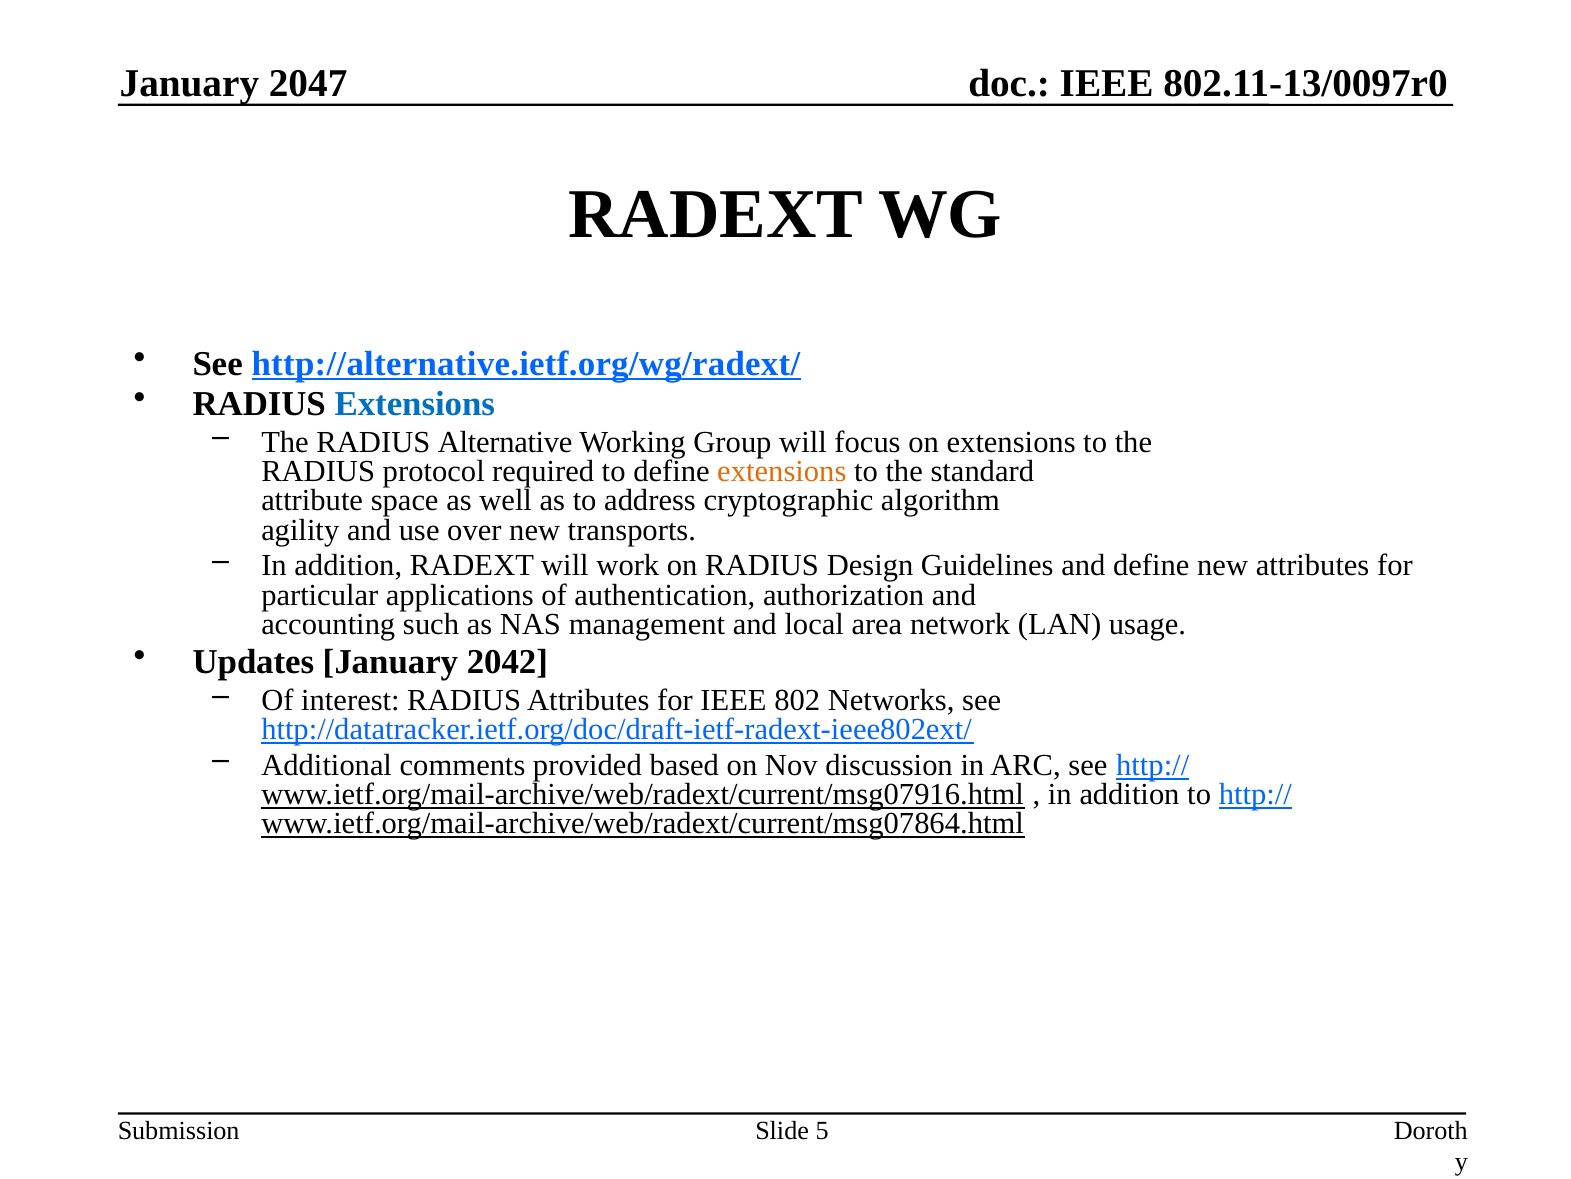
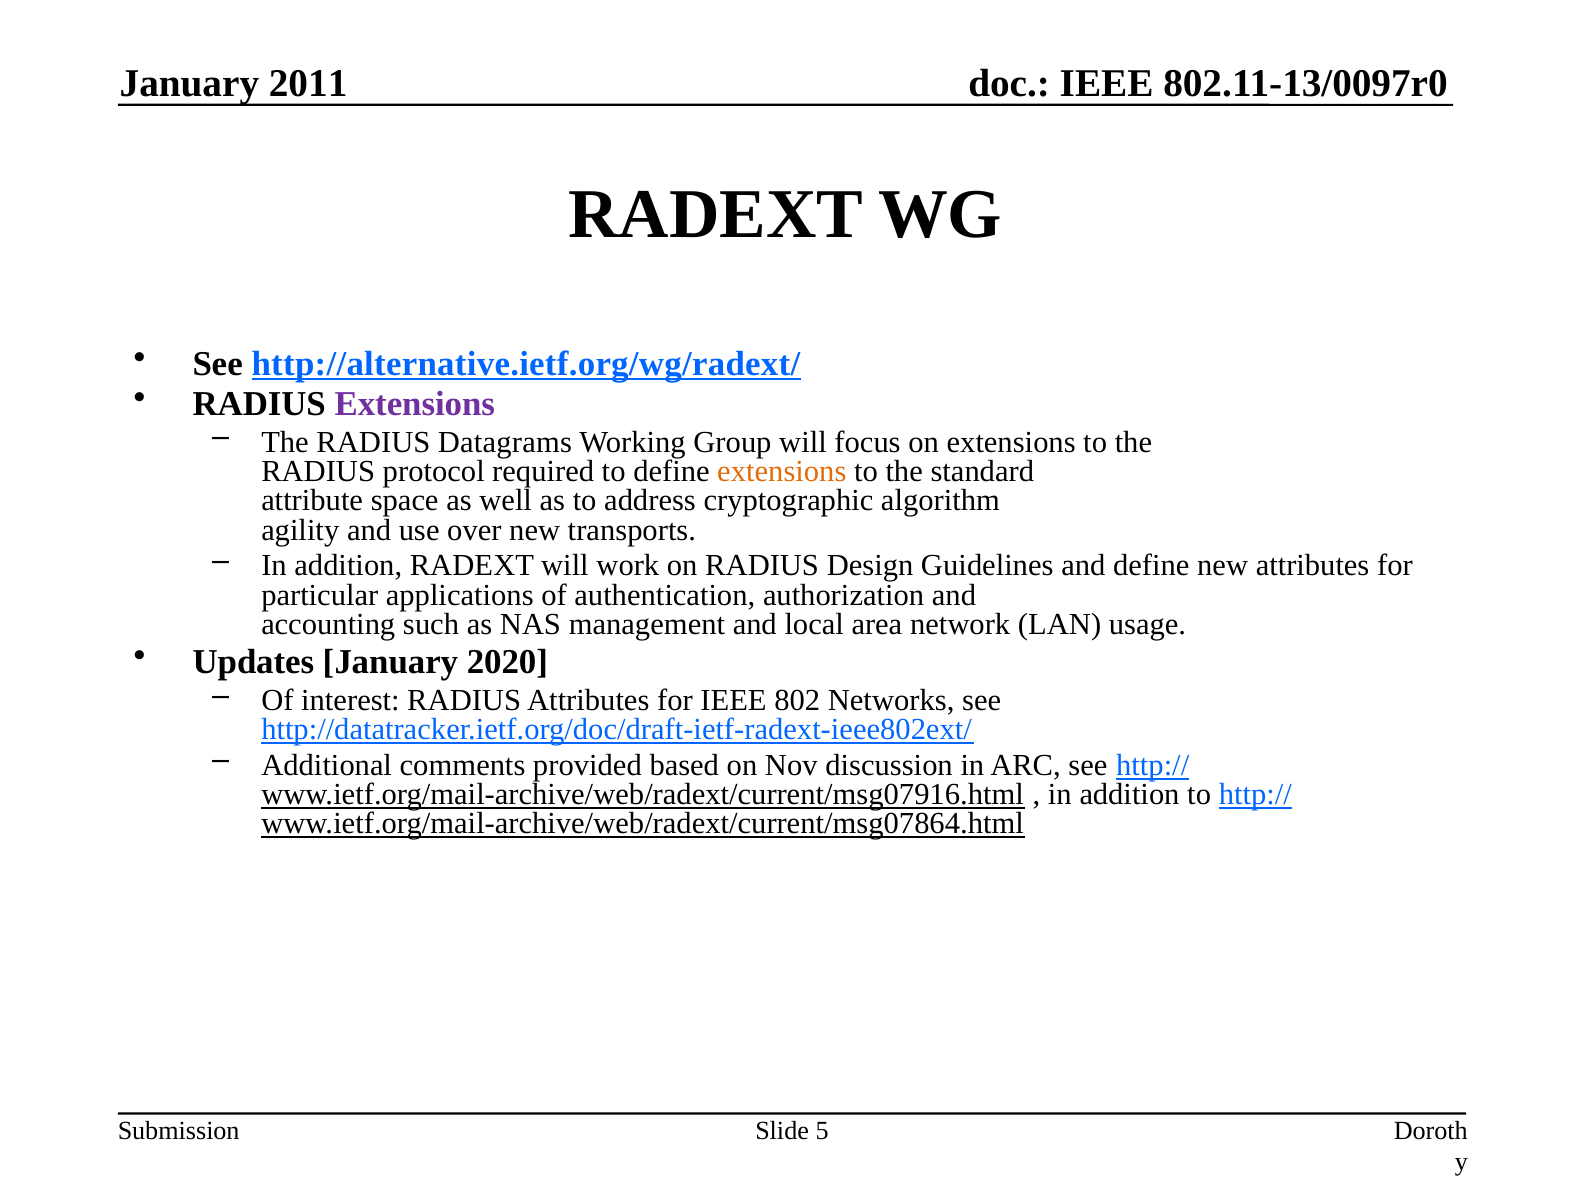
2047: 2047 -> 2011
Extensions at (415, 404) colour: blue -> purple
Alternative: Alternative -> Datagrams
2042: 2042 -> 2020
